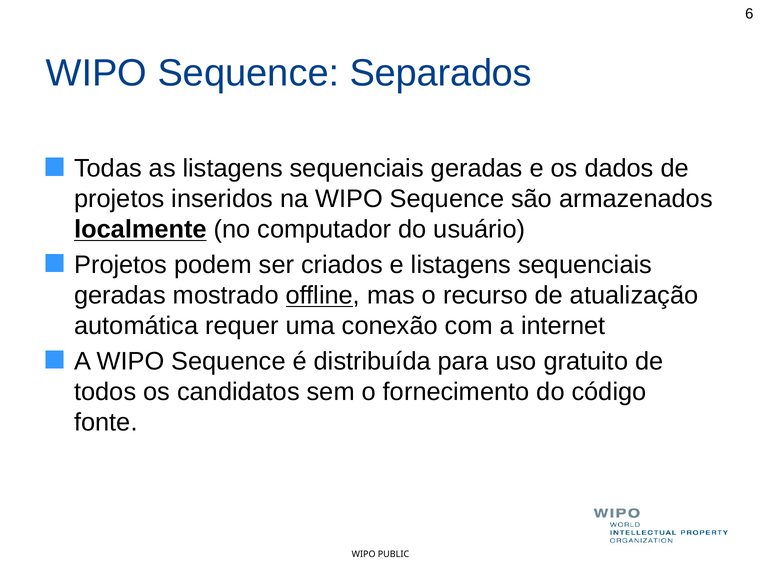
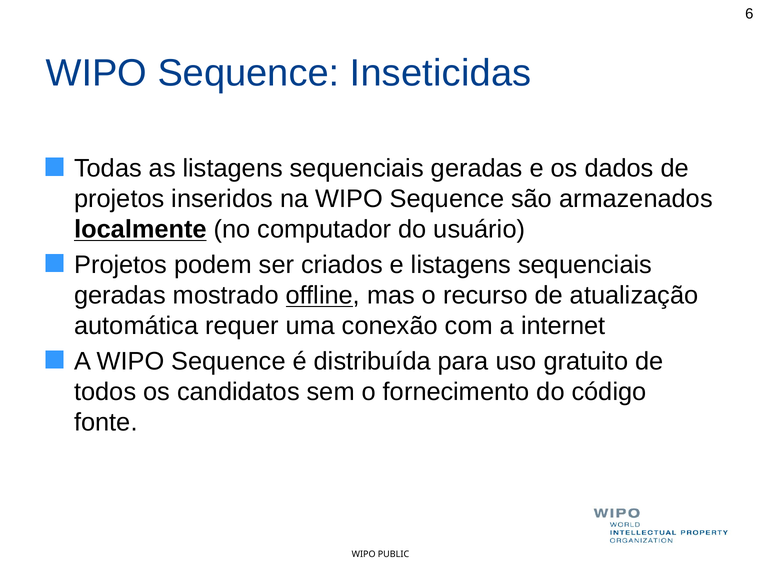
Separados: Separados -> Inseticidas
